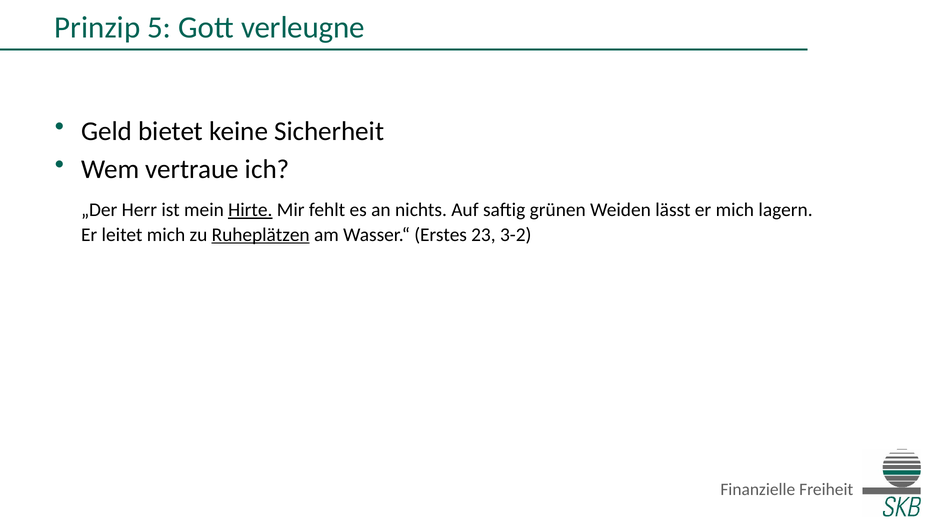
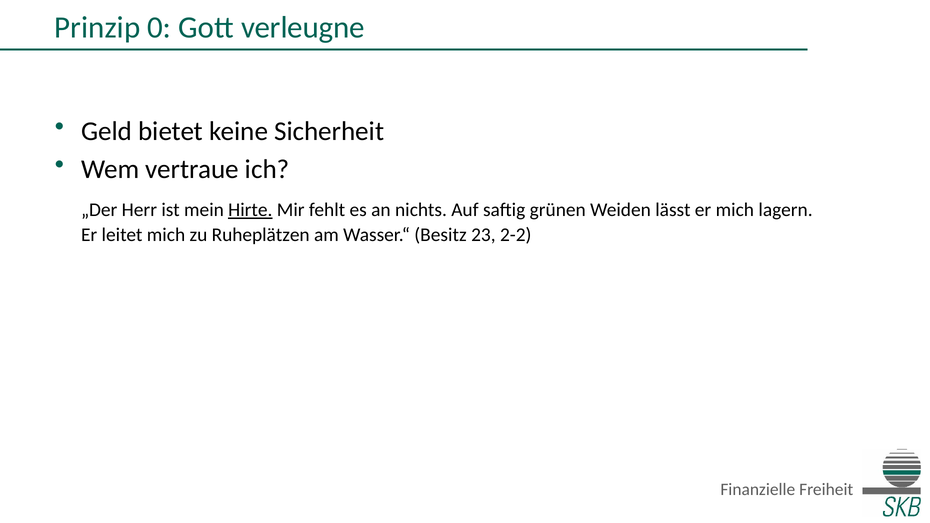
5: 5 -> 0
Ruheplätzen underline: present -> none
Erstes: Erstes -> Besitz
3-2: 3-2 -> 2-2
